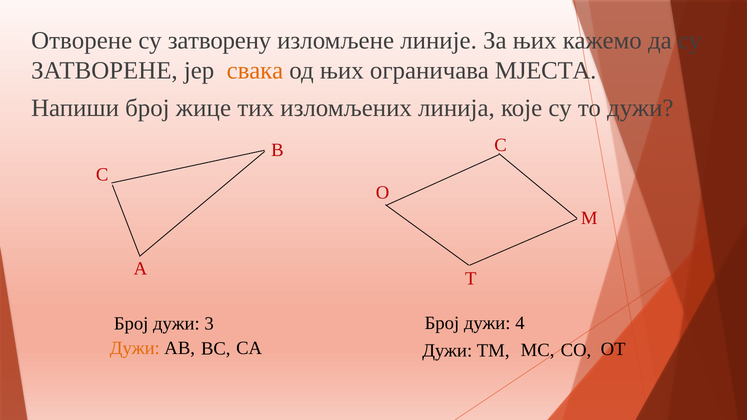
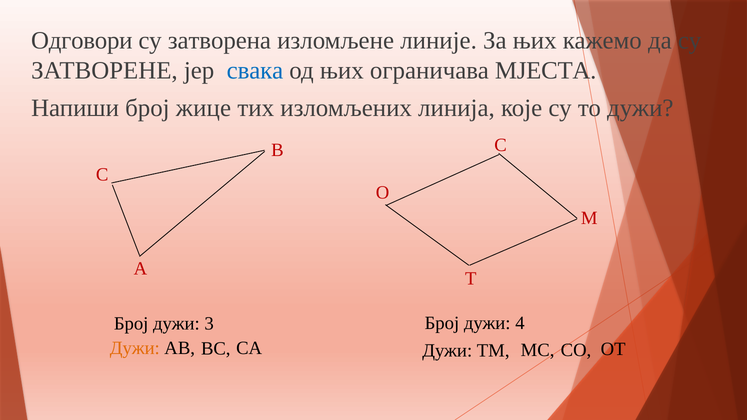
Отворене: Отворене -> Одговори
затворену: затворену -> затворена
свака colour: orange -> blue
